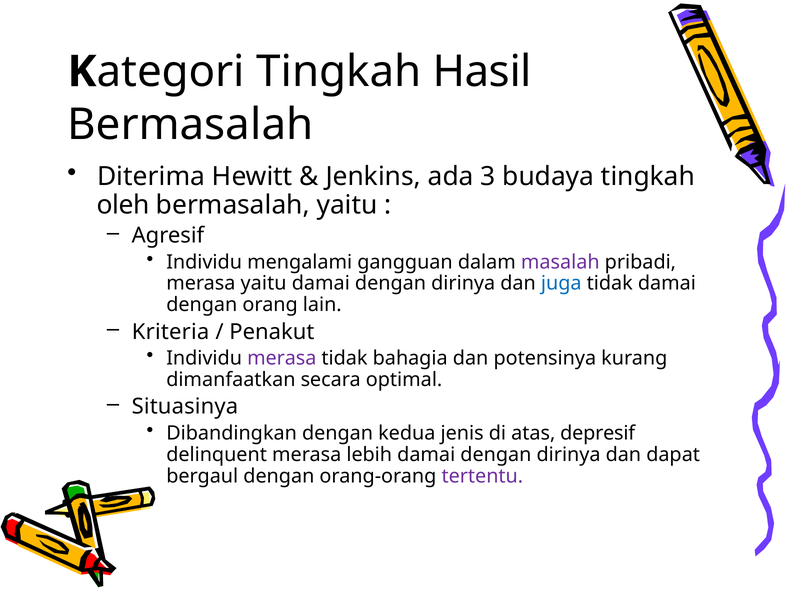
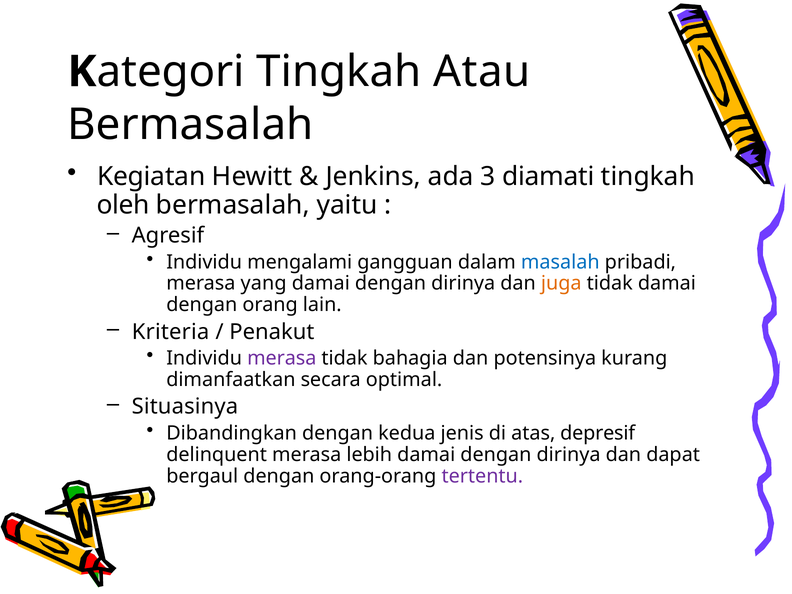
Hasil: Hasil -> Atau
Diterima: Diterima -> Kegiatan
budaya: budaya -> diamati
masalah colour: purple -> blue
merasa yaitu: yaitu -> yang
juga colour: blue -> orange
